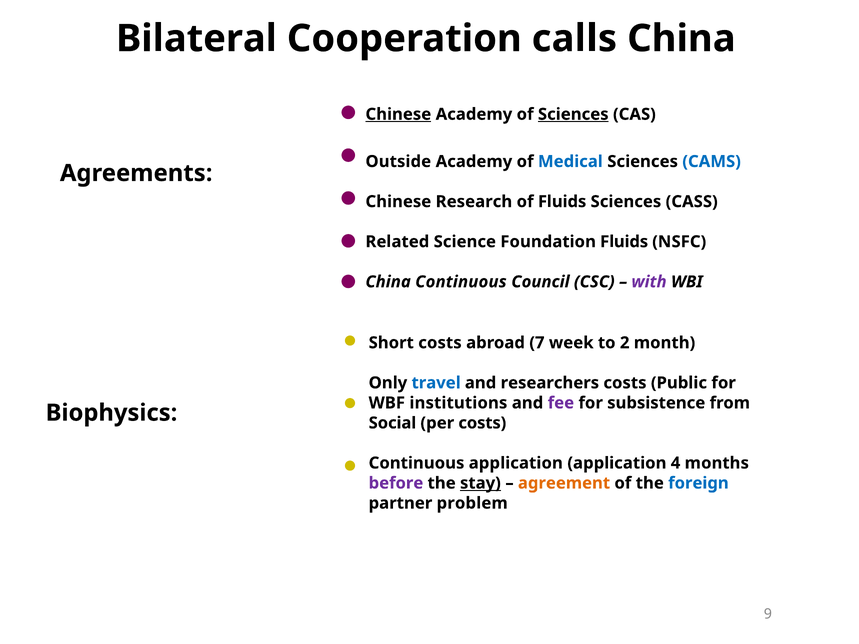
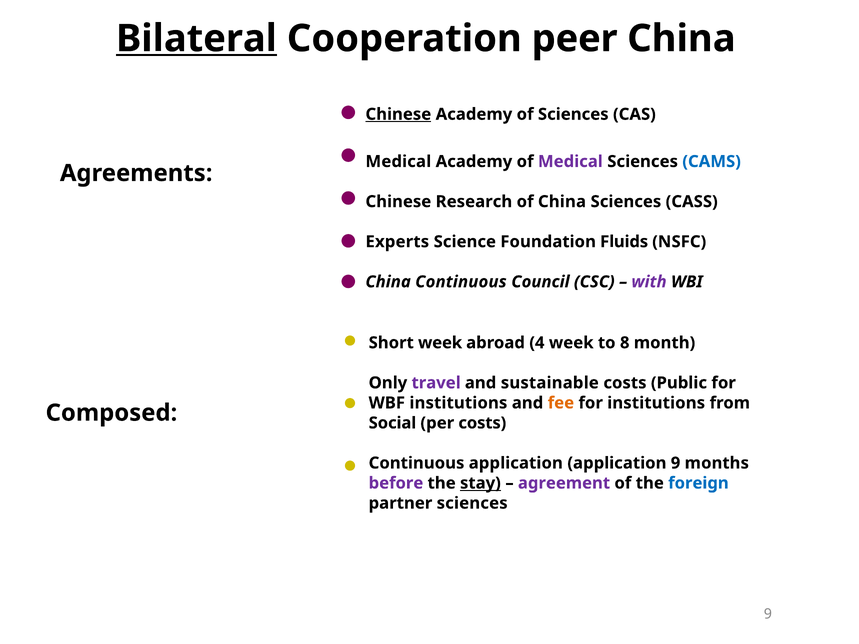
Bilateral underline: none -> present
calls: calls -> peer
Sciences at (573, 114) underline: present -> none
Outside at (398, 162): Outside -> Medical
Medical at (570, 162) colour: blue -> purple
of Fluids: Fluids -> China
Related: Related -> Experts
Short costs: costs -> week
7: 7 -> 4
2: 2 -> 8
travel colour: blue -> purple
researchers: researchers -> sustainable
fee colour: purple -> orange
for subsistence: subsistence -> institutions
Biophysics: Biophysics -> Composed
application 4: 4 -> 9
agreement colour: orange -> purple
partner problem: problem -> sciences
